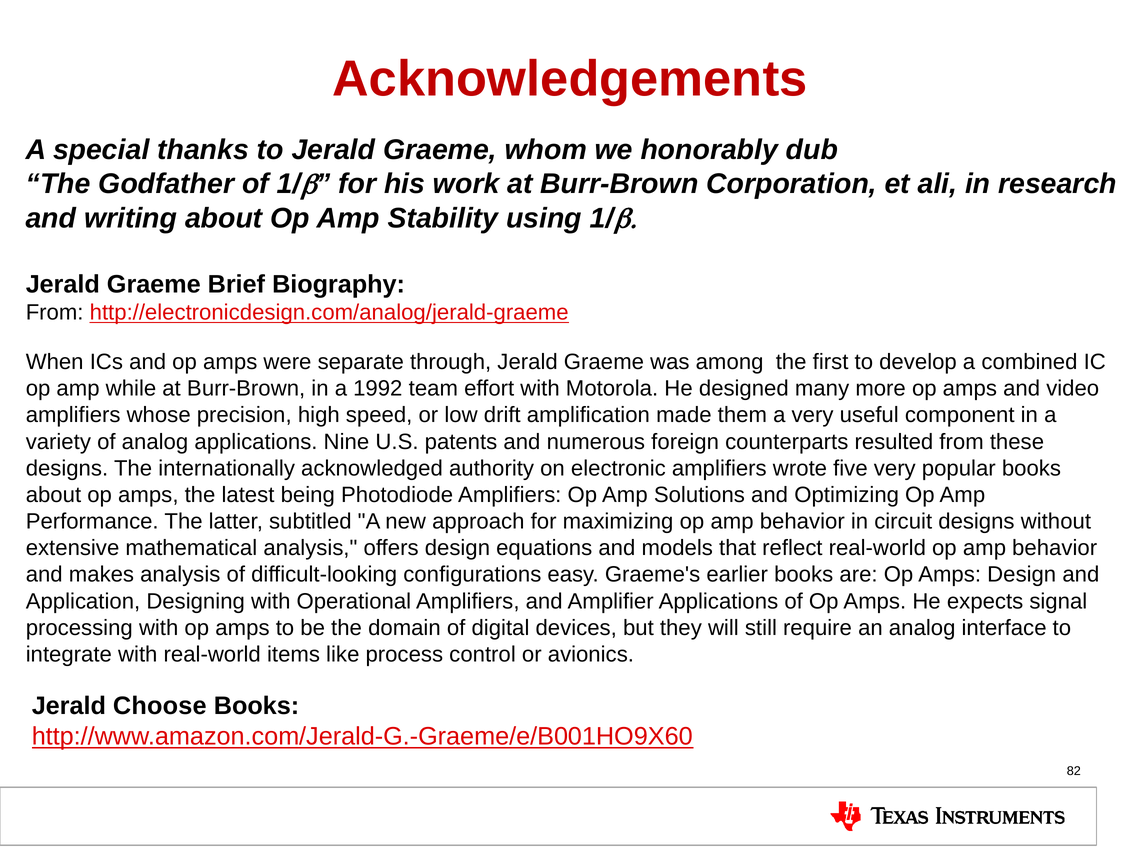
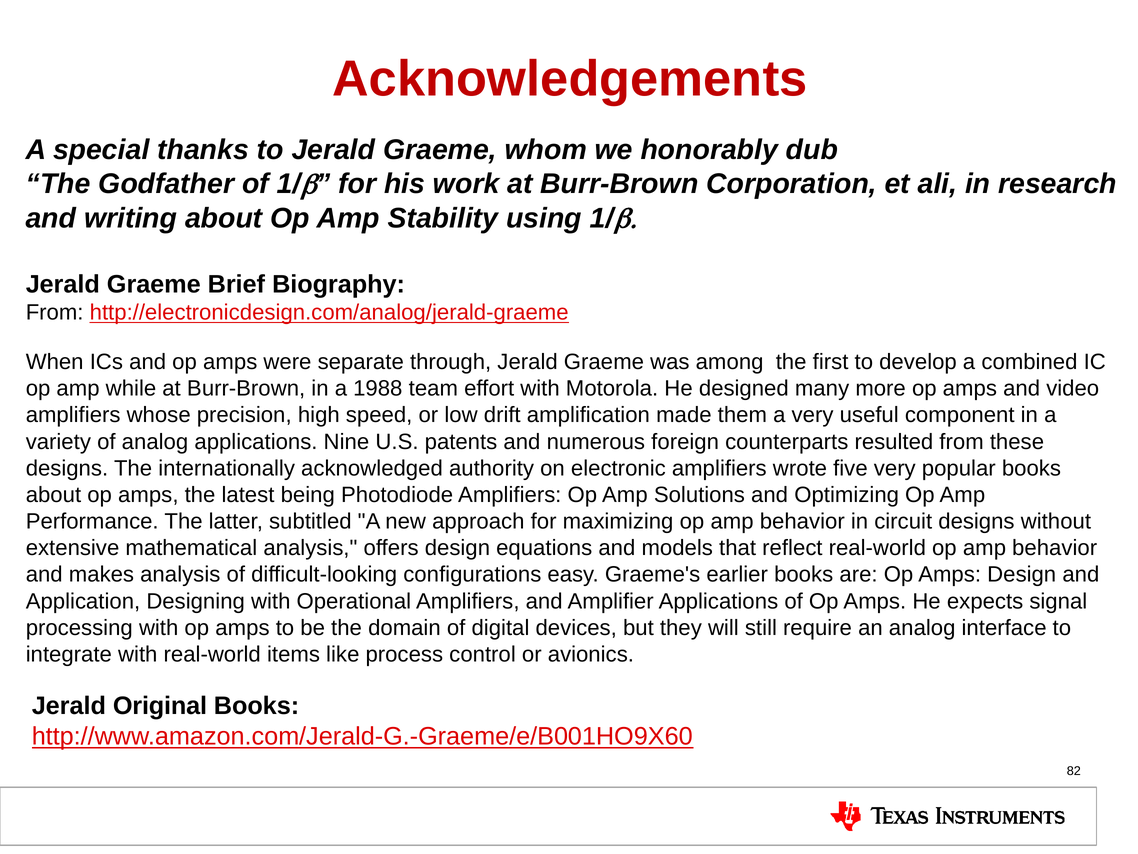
1992: 1992 -> 1988
Choose: Choose -> Original
